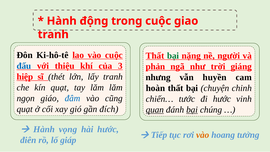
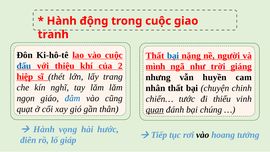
bại at (173, 56) colour: green -> blue
3: 3 -> 2
phản: phản -> mình
lấy tranh: tranh -> trang
kín quạt: quạt -> nghĩ
hoàn: hoàn -> nhân
đi hước: hước -> thiếu
đích: đích -> thân
bại at (192, 110) underline: present -> none
vào at (203, 135) colour: orange -> black
